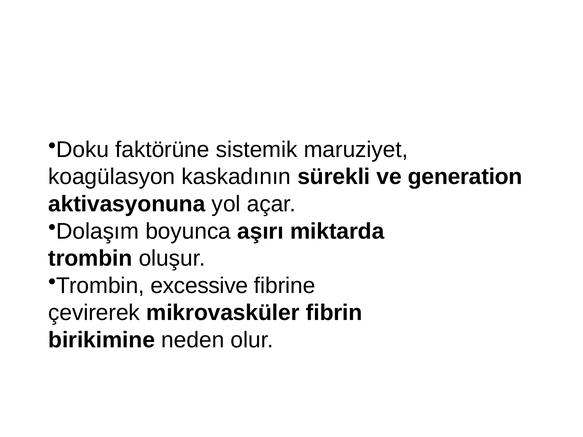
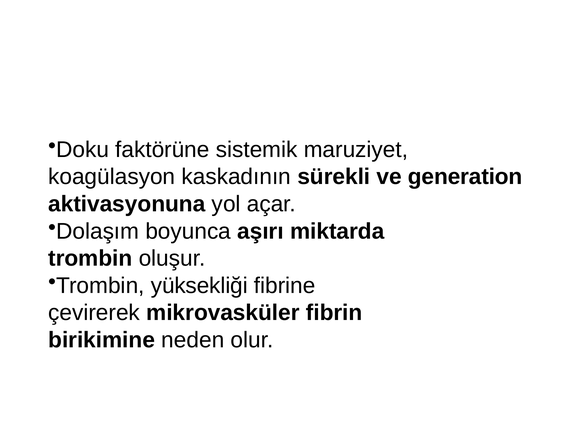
excessive: excessive -> yüksekliği
